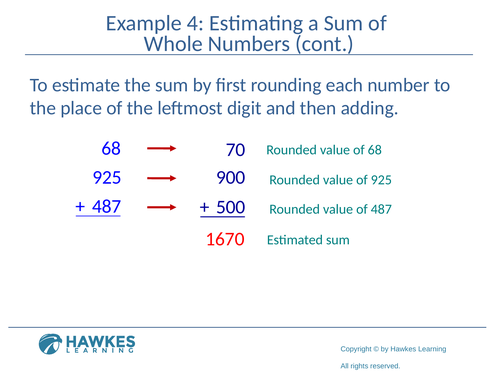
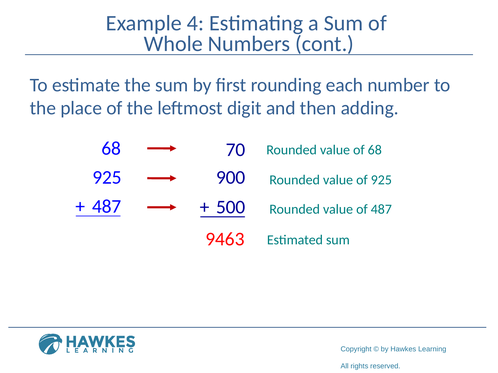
1670: 1670 -> 9463
